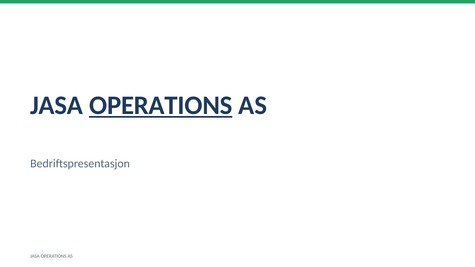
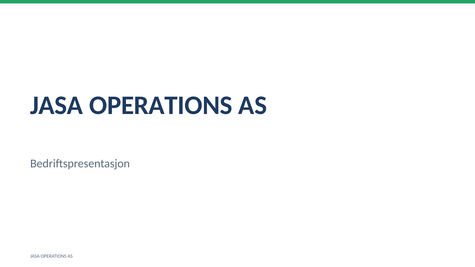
OPERATIONS at (161, 105) underline: present -> none
